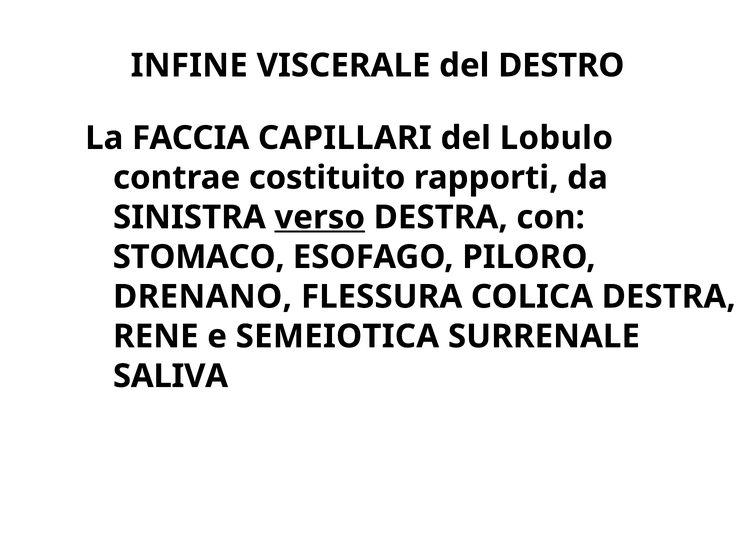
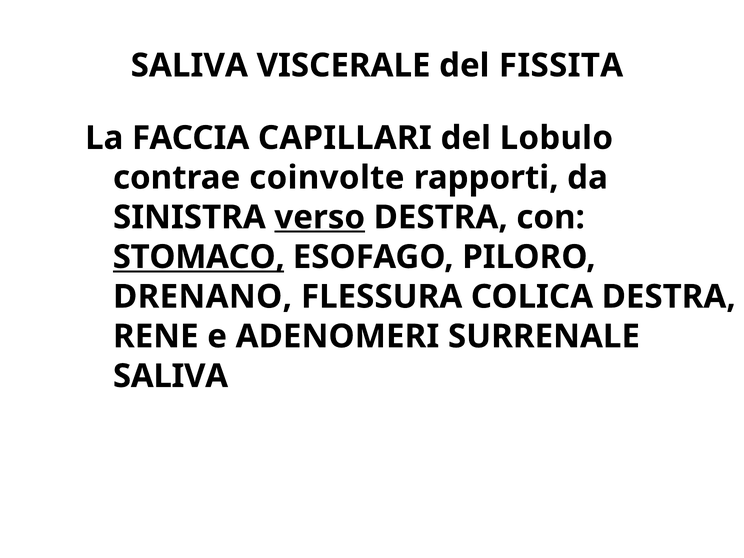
INFINE at (189, 65): INFINE -> SALIVA
DESTRO: DESTRO -> FISSITA
costituito: costituito -> coinvolte
STOMACO underline: none -> present
SEMEIOTICA: SEMEIOTICA -> ADENOMERI
